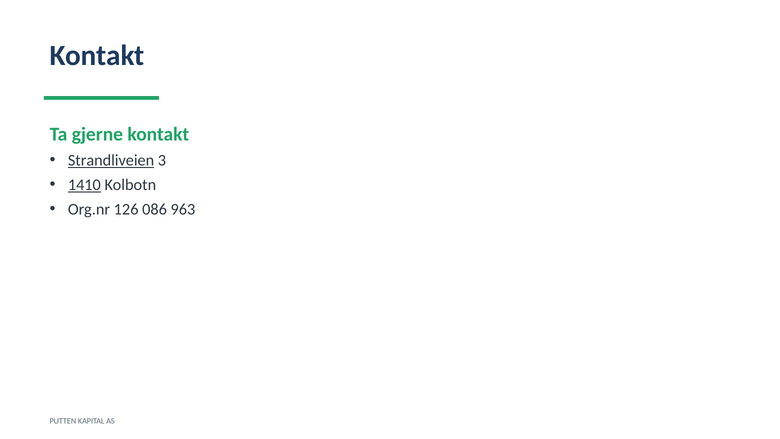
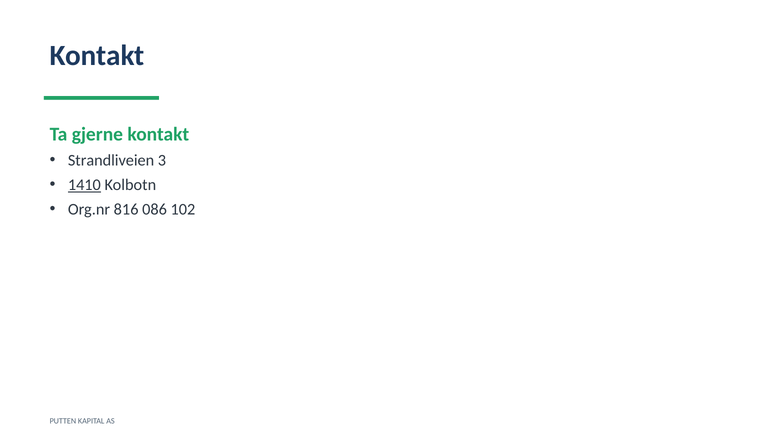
Strandliveien underline: present -> none
126: 126 -> 816
963: 963 -> 102
